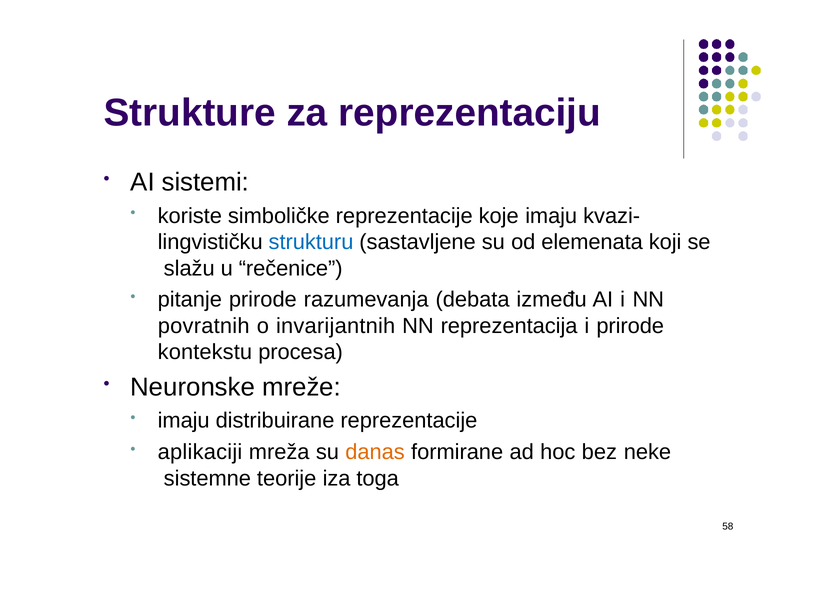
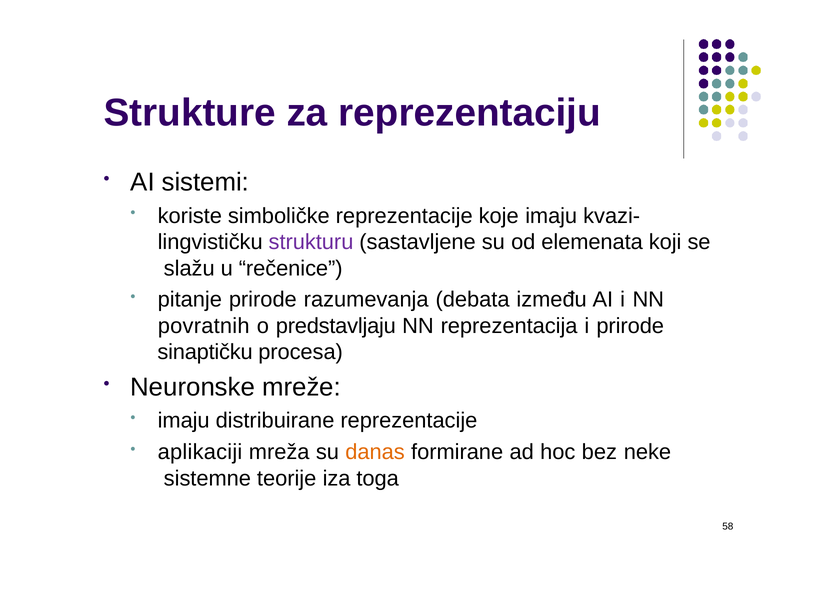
strukturu colour: blue -> purple
invarijantnih: invarijantnih -> predstavljaju
kontekstu: kontekstu -> sinaptičku
